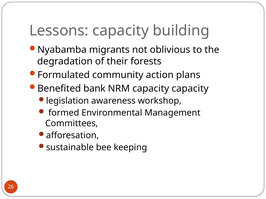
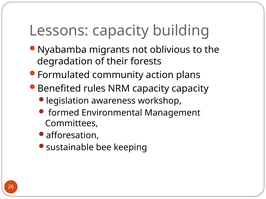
bank: bank -> rules
